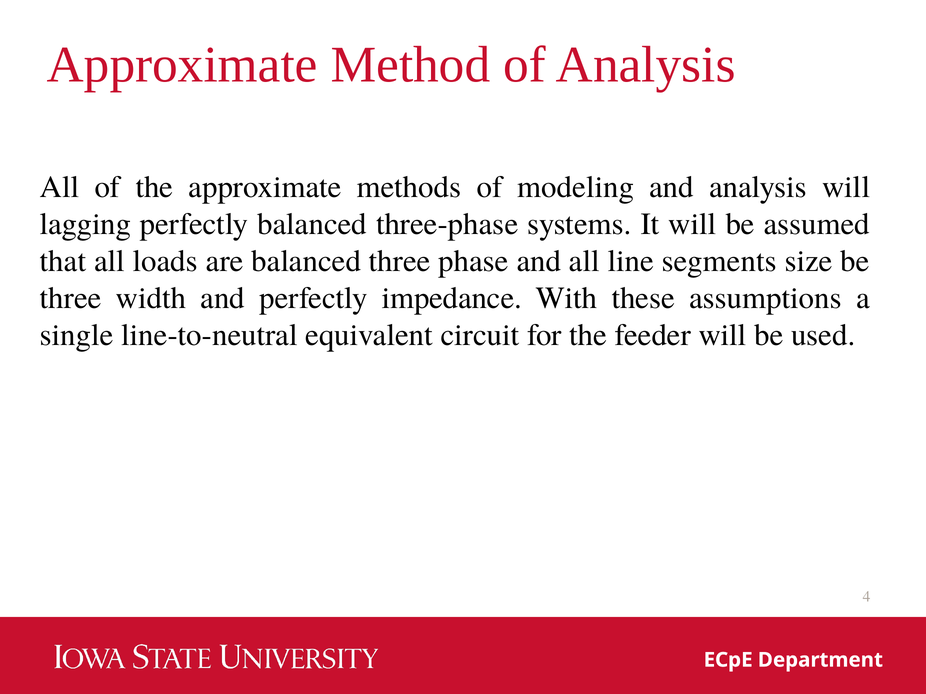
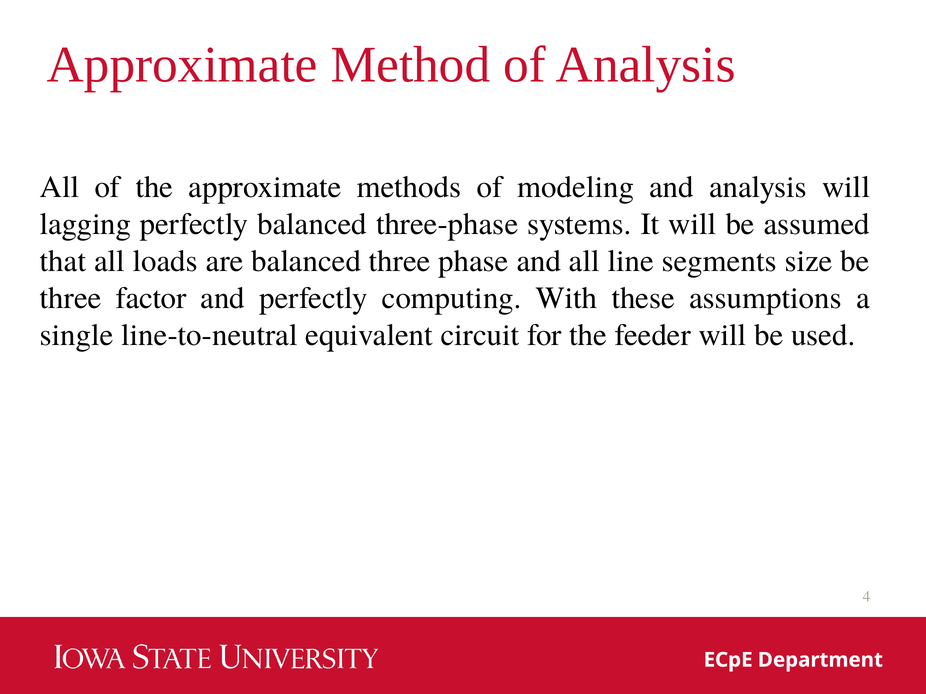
width: width -> factor
impedance: impedance -> computing
